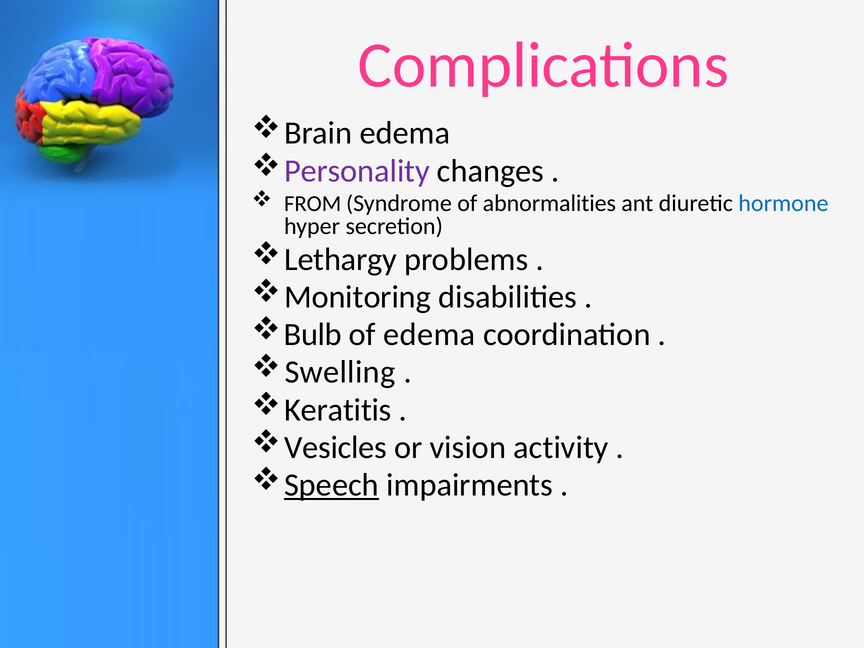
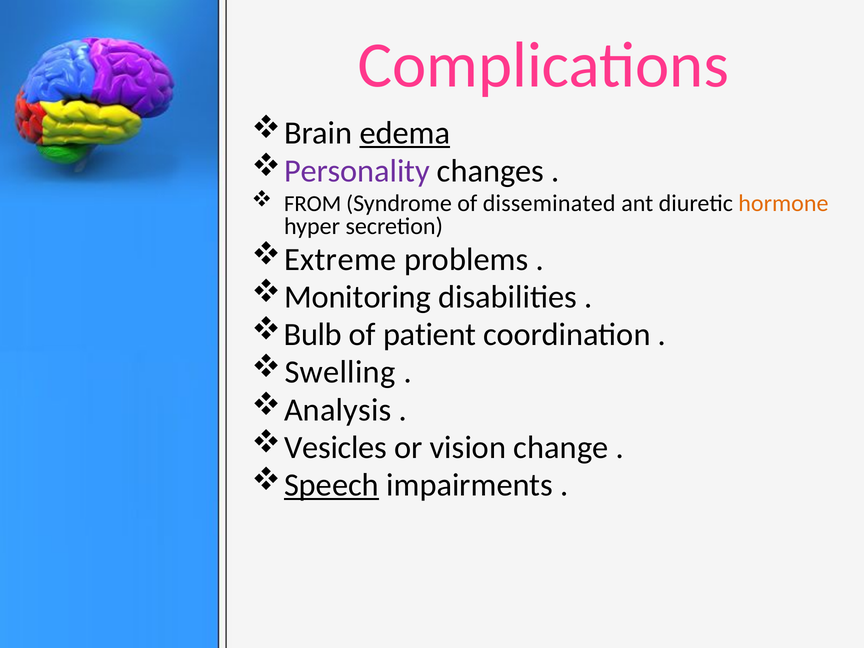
edema at (405, 133) underline: none -> present
abnormalities: abnormalities -> disseminated
hormone colour: blue -> orange
Lethargy: Lethargy -> Extreme
of edema: edema -> patient
Keratitis: Keratitis -> Analysis
activity: activity -> change
